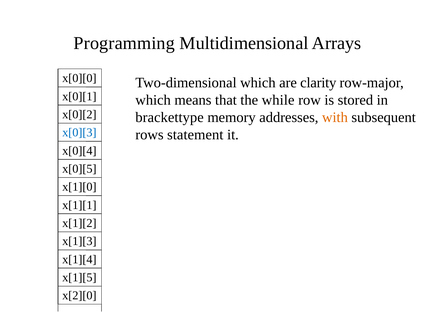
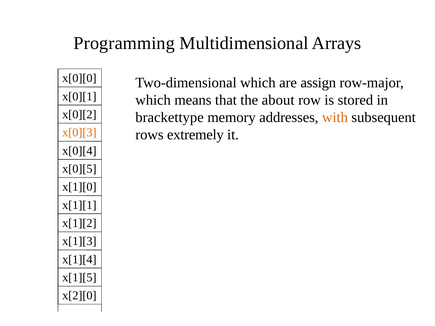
clarity: clarity -> assign
while: while -> about
x[0][3 colour: blue -> orange
statement: statement -> extremely
